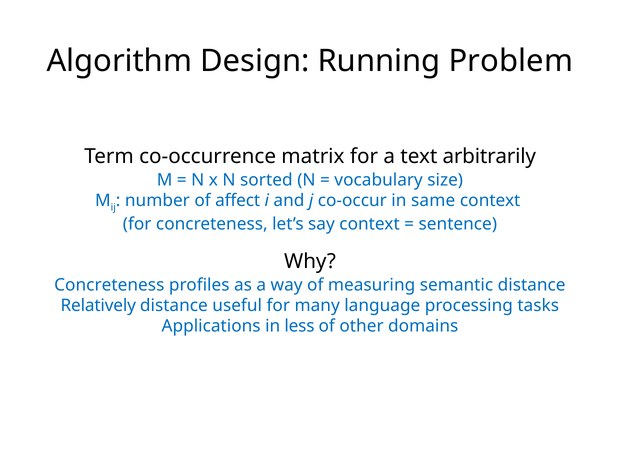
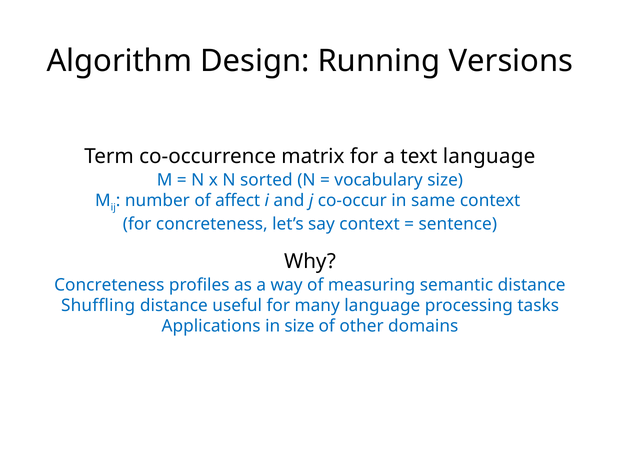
Problem: Problem -> Versions
text arbitrarily: arbitrarily -> language
Relatively: Relatively -> Shuffling
in less: less -> size
